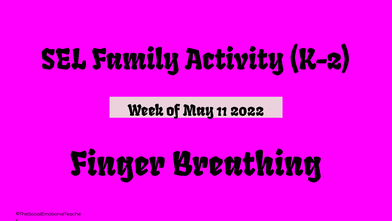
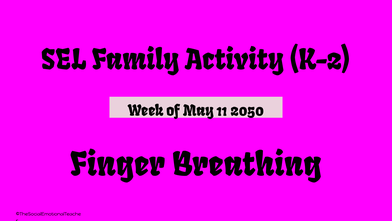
2022: 2022 -> 2050
